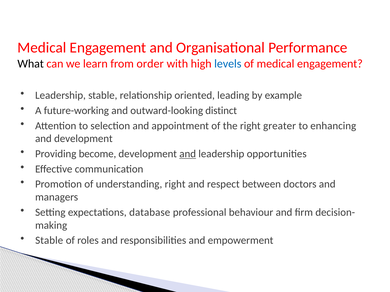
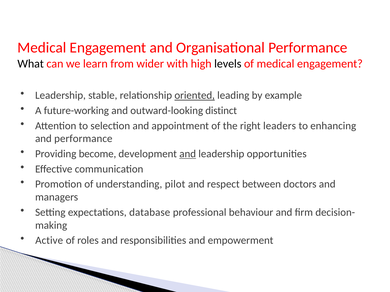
order: order -> wider
levels colour: blue -> black
oriented underline: none -> present
greater: greater -> leaders
and development: development -> performance
understanding right: right -> pilot
Stable at (49, 241): Stable -> Active
